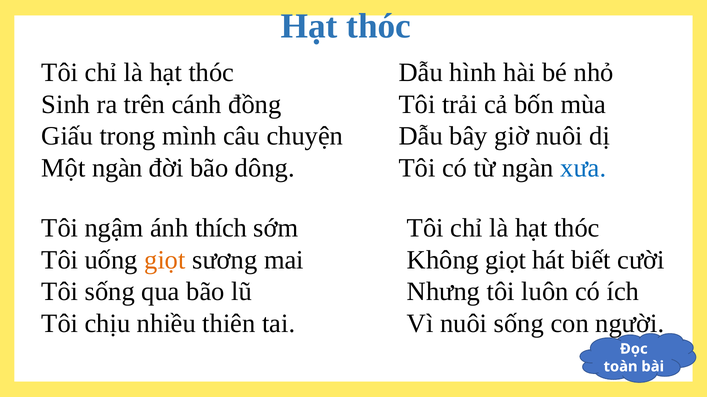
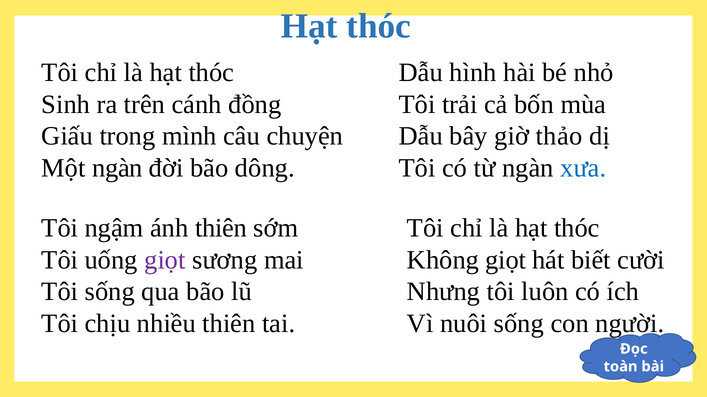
giờ nuôi: nuôi -> thảo
ánh thích: thích -> thiên
giọt at (165, 260) colour: orange -> purple
